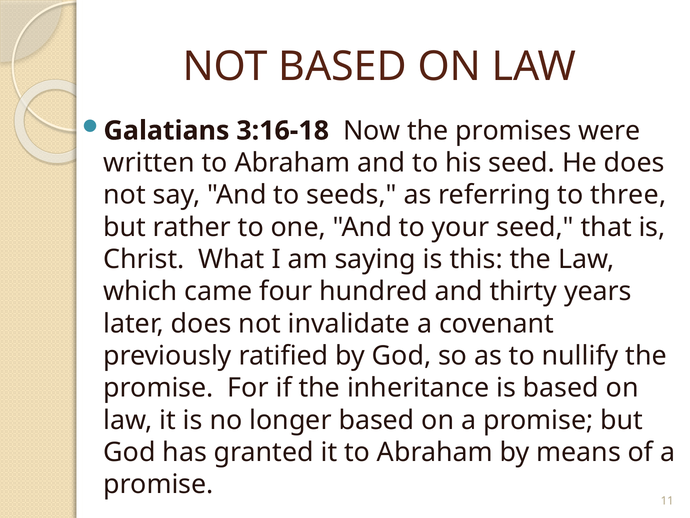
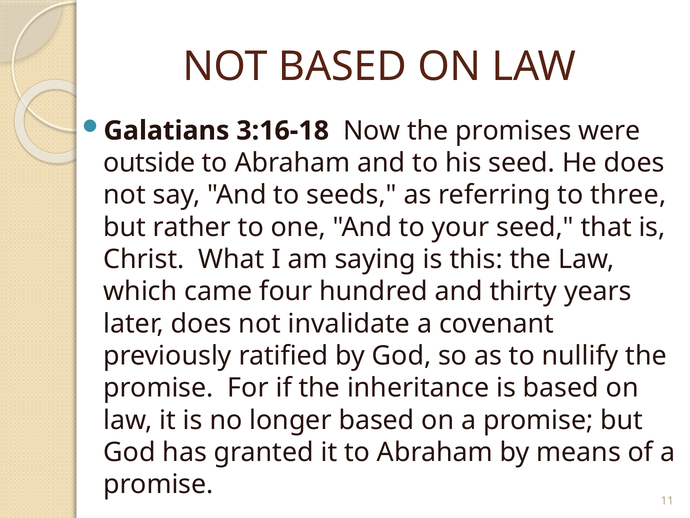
written: written -> outside
